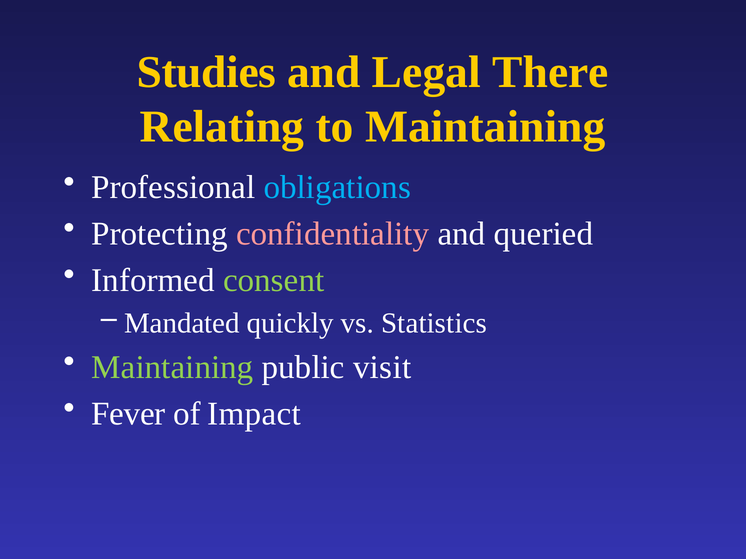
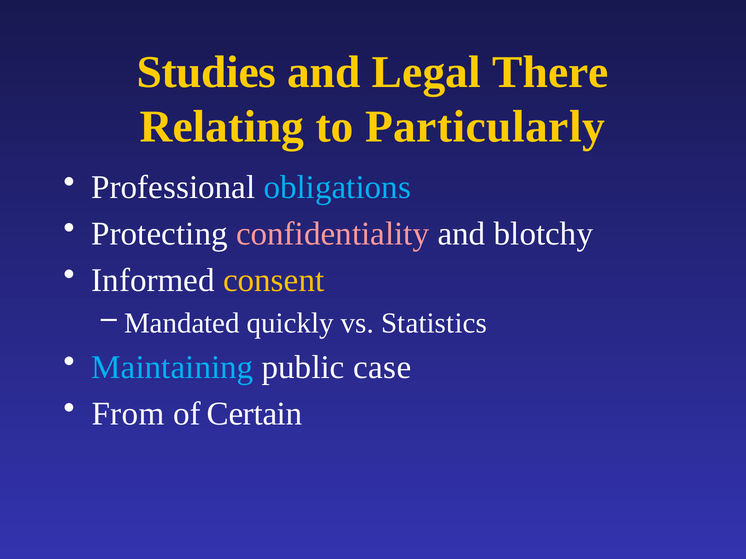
to Maintaining: Maintaining -> Particularly
queried: queried -> blotchy
consent colour: light green -> yellow
Maintaining at (172, 368) colour: light green -> light blue
visit: visit -> case
Fever: Fever -> From
Impact: Impact -> Certain
